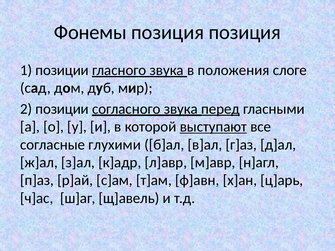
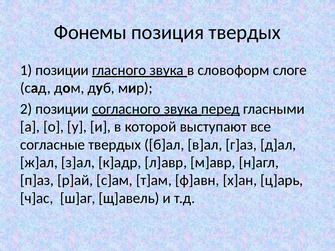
позиция позиция: позиция -> твердых
положения: положения -> словоформ
выступают underline: present -> none
согласные глухими: глухими -> твердых
